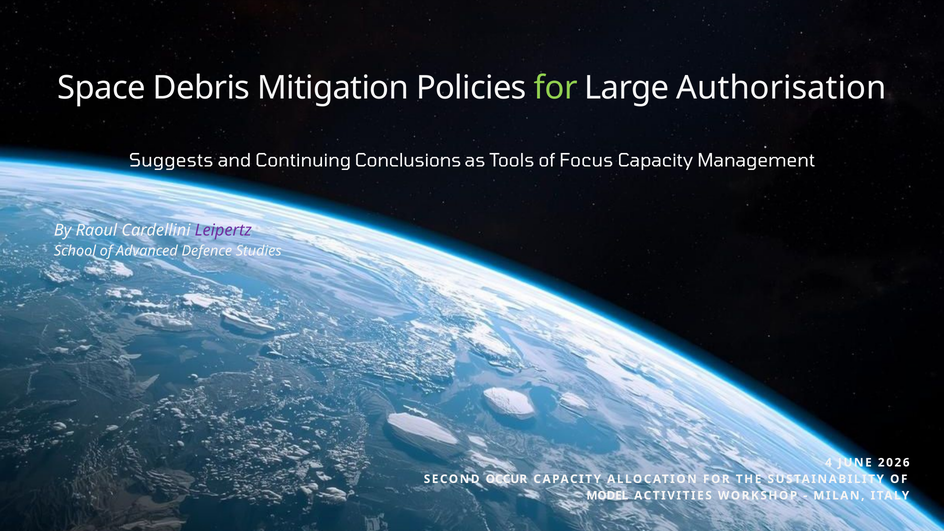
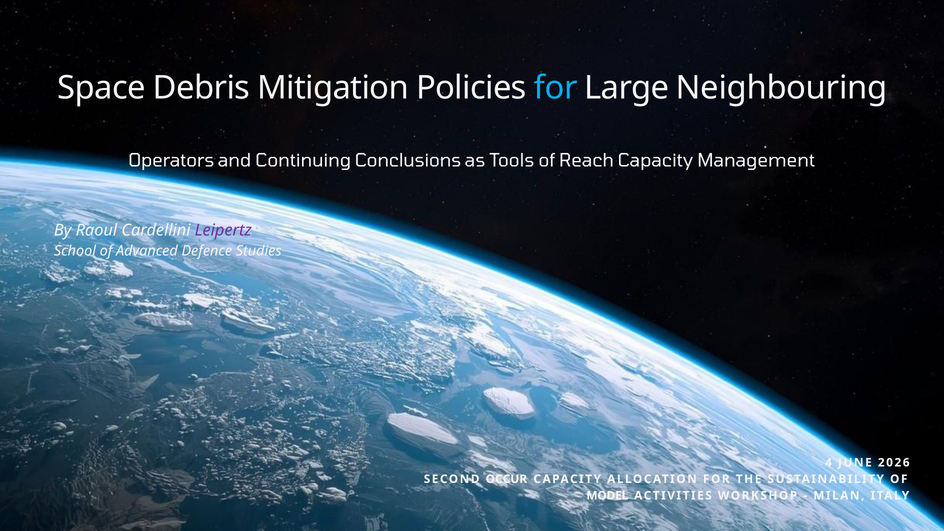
for at (556, 88) colour: light green -> light blue
Authorisation: Authorisation -> Neighbouring
Suggests: Suggests -> Operators
Focus: Focus -> Reach
